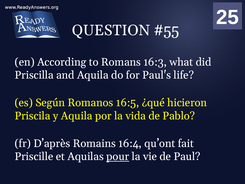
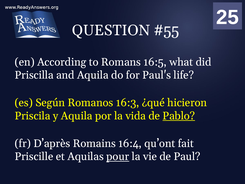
16:3: 16:3 -> 16:5
16:5: 16:5 -> 16:3
Pablo underline: none -> present
